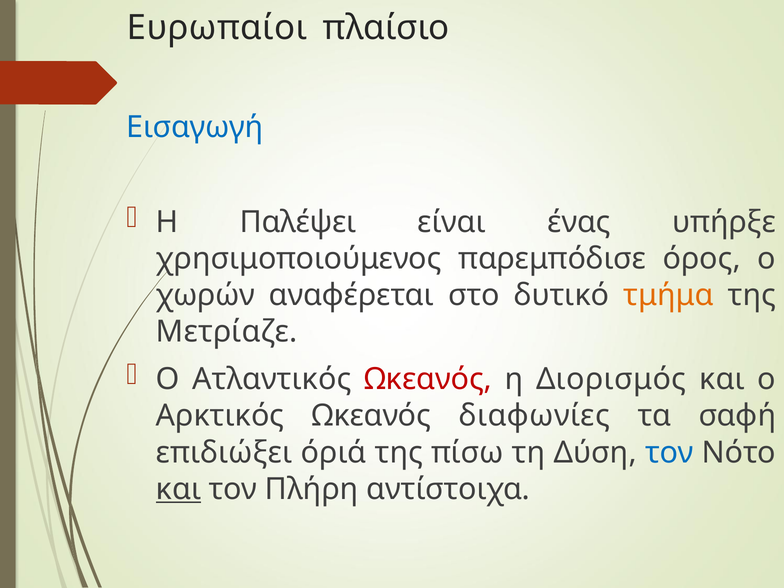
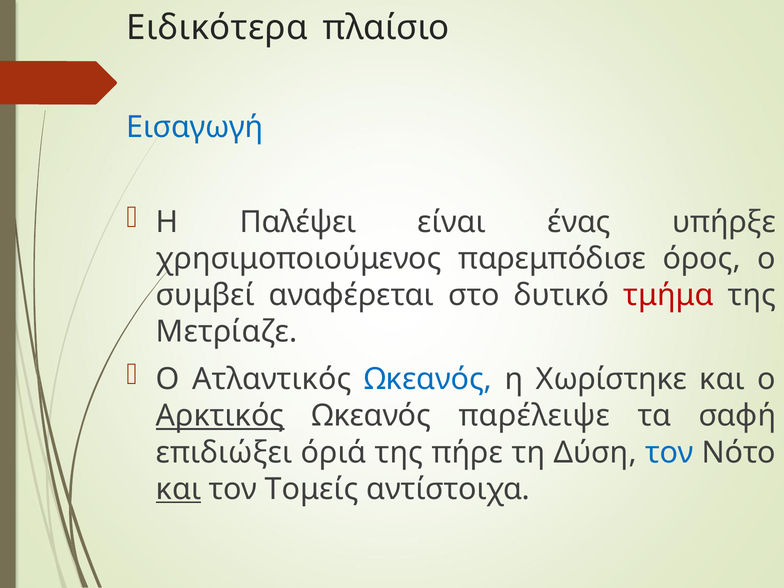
Ευρωπαίοι: Ευρωπαίοι -> Ειδικότερα
χωρών: χωρών -> συμβεί
τμήμα colour: orange -> red
Ωκεανός at (428, 379) colour: red -> blue
Διορισμός: Διορισμός -> Χωρίστηκε
Αρκτικός underline: none -> present
διαφωνίες: διαφωνίες -> παρέλειψε
πίσω: πίσω -> πήρε
Πλήρη: Πλήρη -> Τομείς
